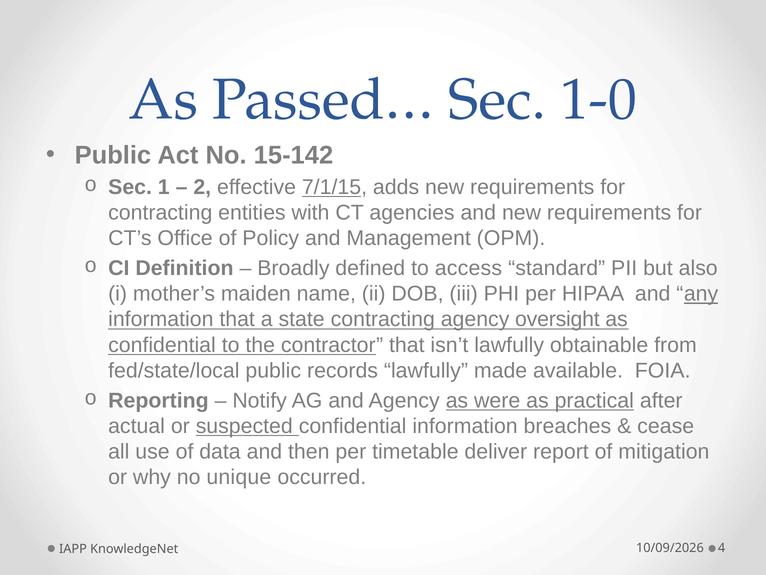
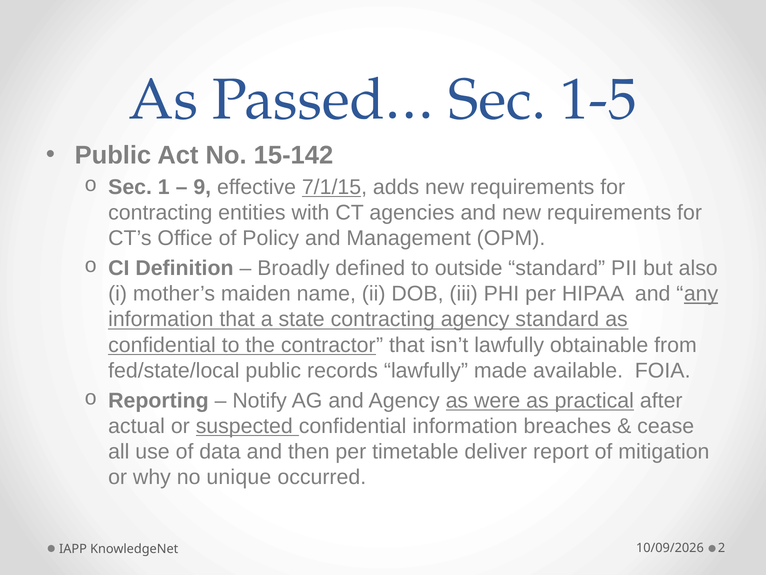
1-0: 1-0 -> 1-5
2: 2 -> 9
access: access -> outside
agency oversight: oversight -> standard
4: 4 -> 2
